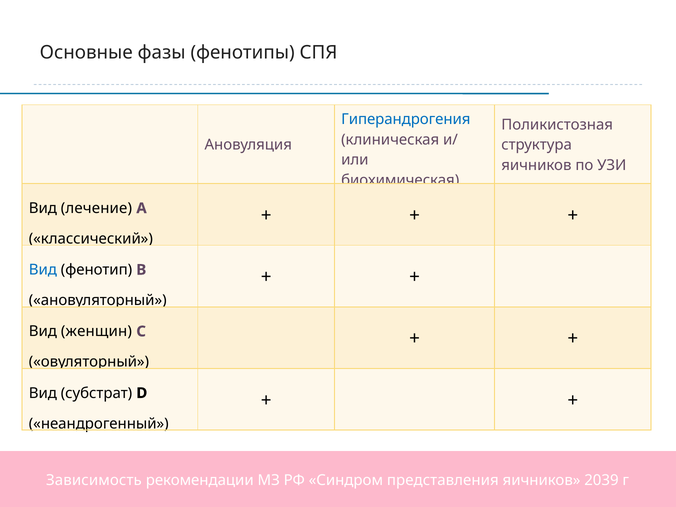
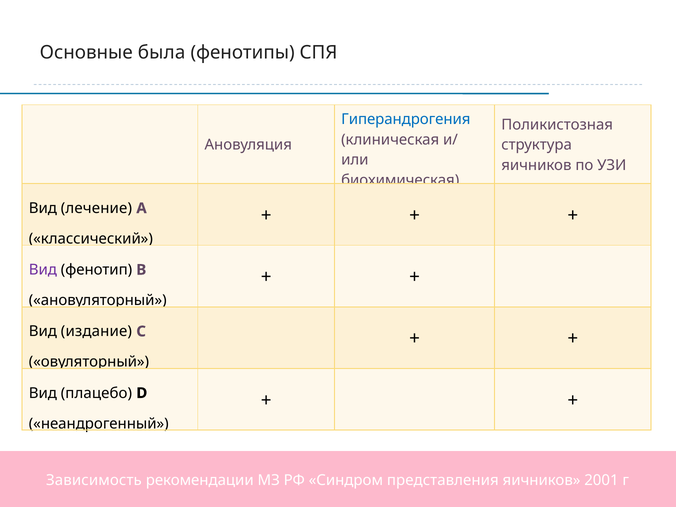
фазы: фазы -> была
Вид at (43, 270) colour: blue -> purple
женщин: женщин -> издание
субстрат: субстрат -> плацебо
2039: 2039 -> 2001
